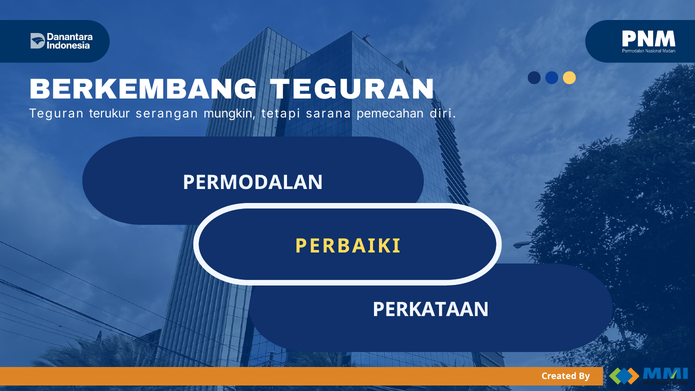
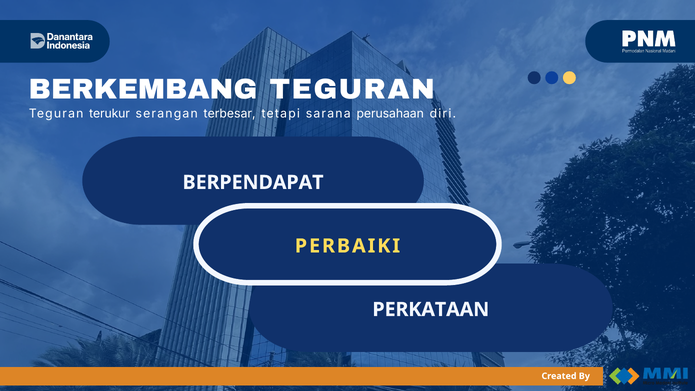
mungkin: mungkin -> terbesar
pemecahan: pemecahan -> perusahaan
PERMODALAN: PERMODALAN -> BERPENDAPAT
